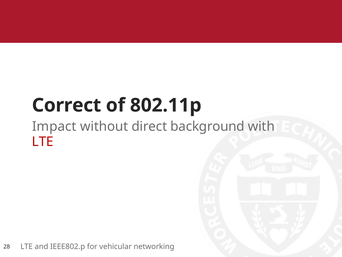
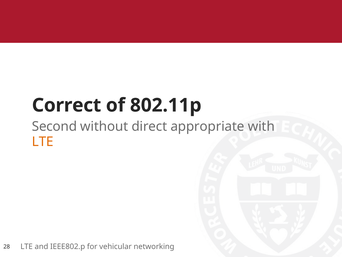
Impact: Impact -> Second
background: background -> appropriate
LTE at (43, 141) colour: red -> orange
